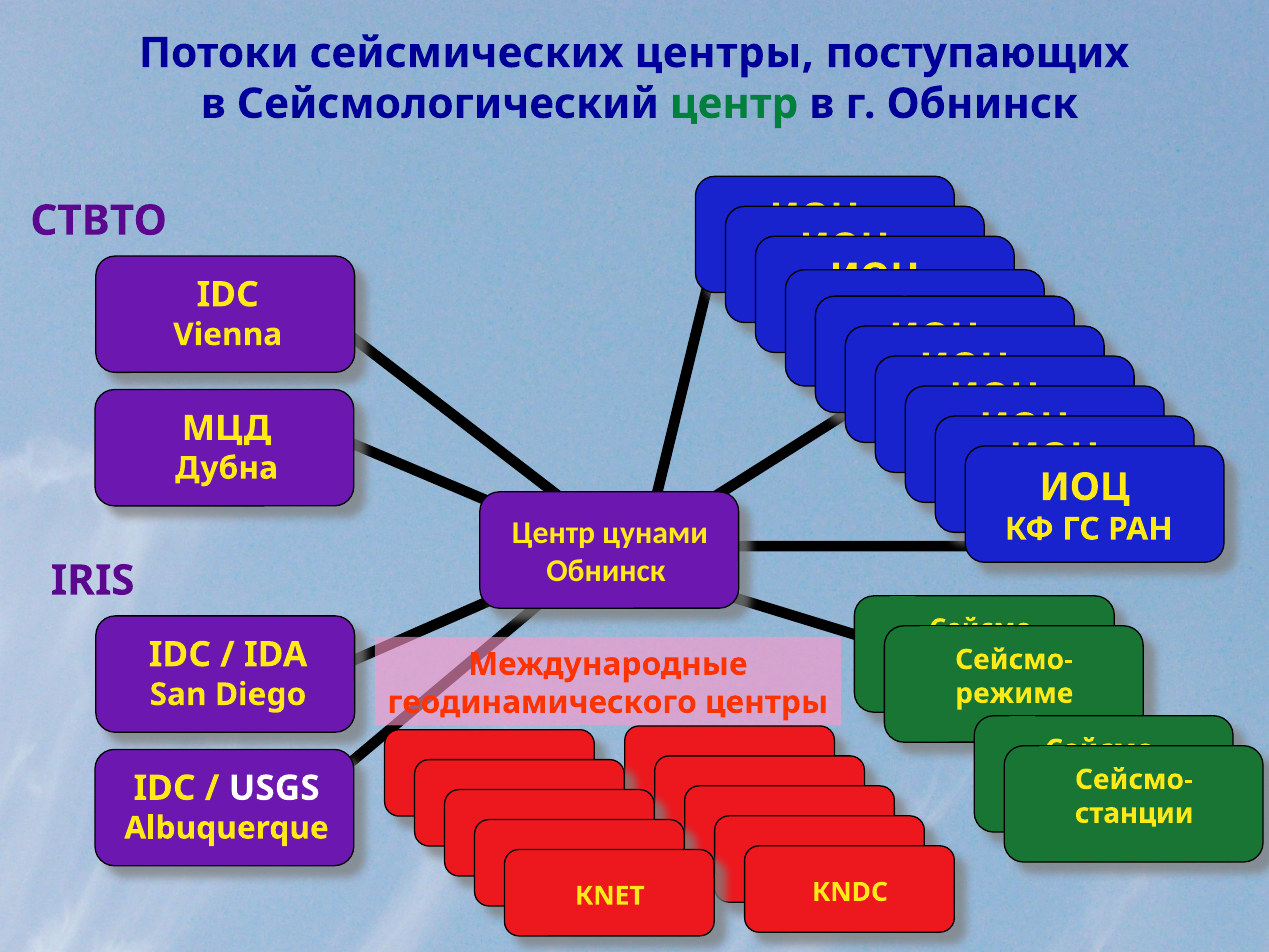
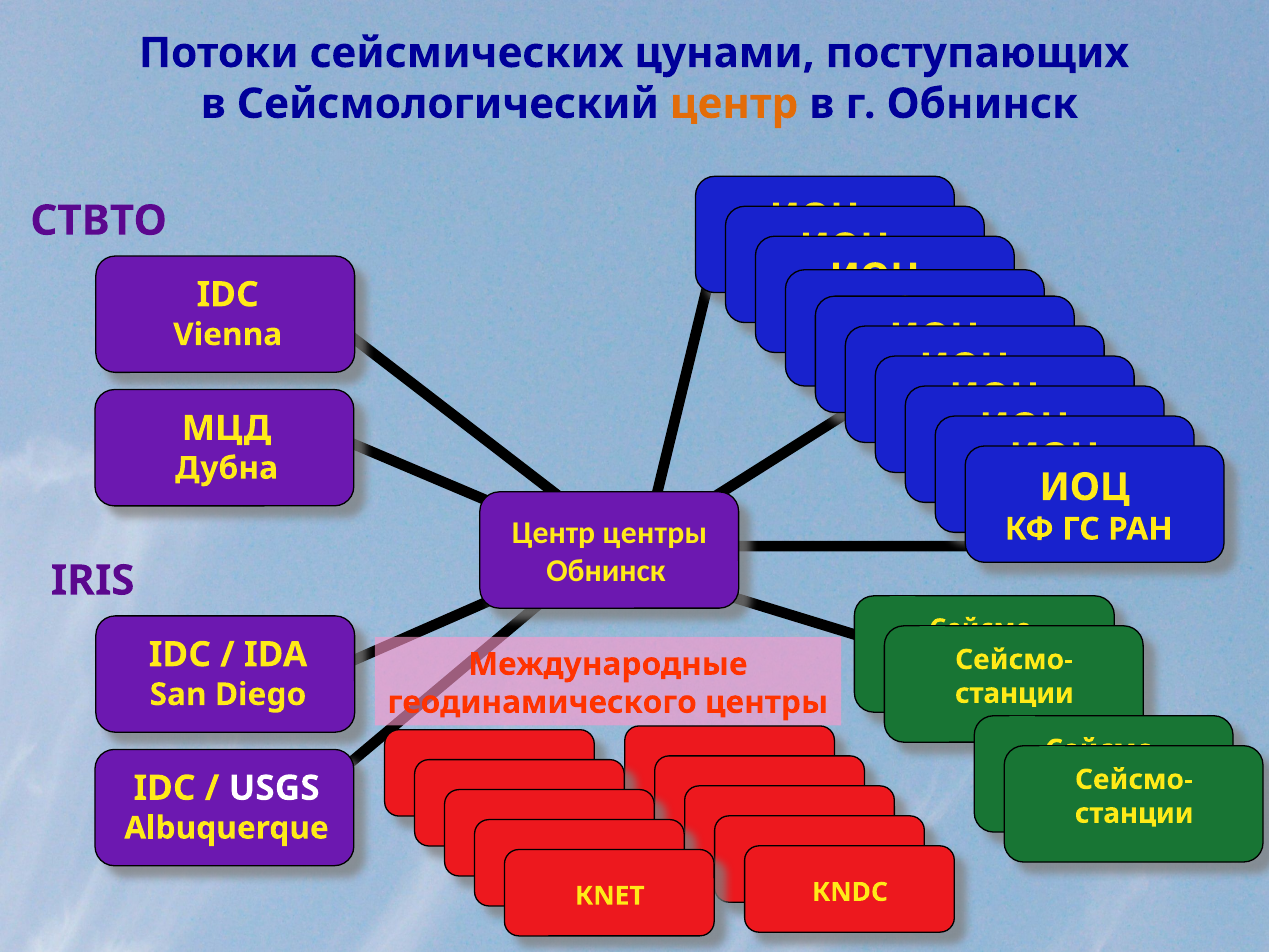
сейсмических центры: центры -> цунами
центр at (734, 104) colour: green -> orange
Центр цунами: цунами -> центры
режиме at (1014, 693): режиме -> станции
